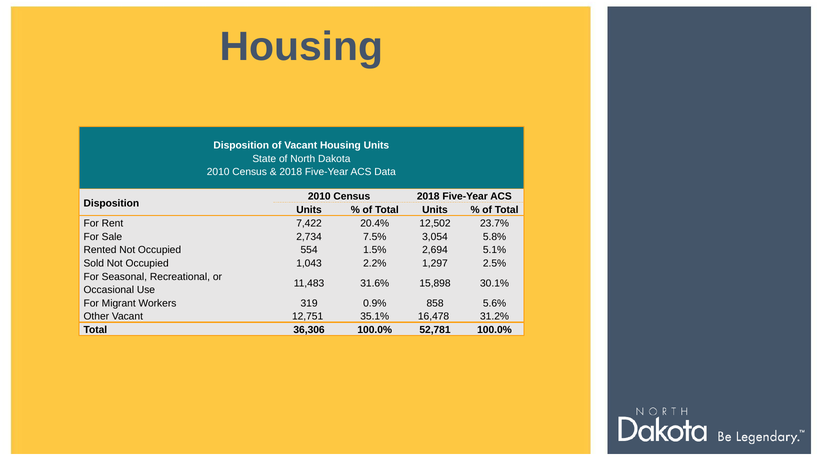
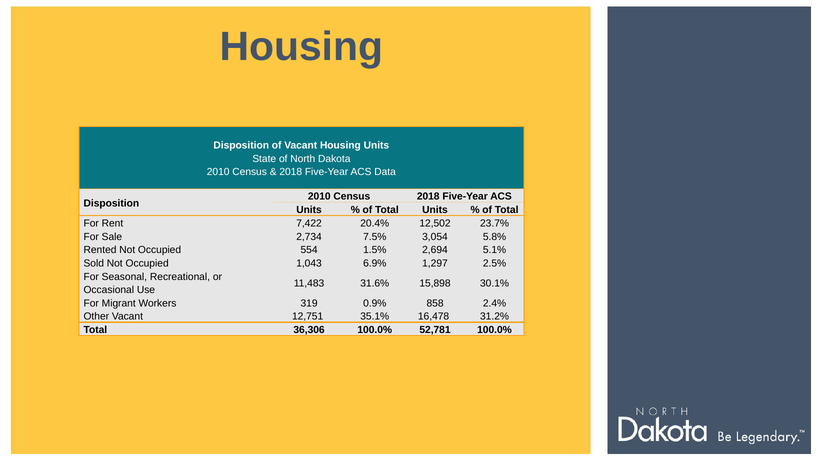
2.2%: 2.2% -> 6.9%
5.6%: 5.6% -> 2.4%
